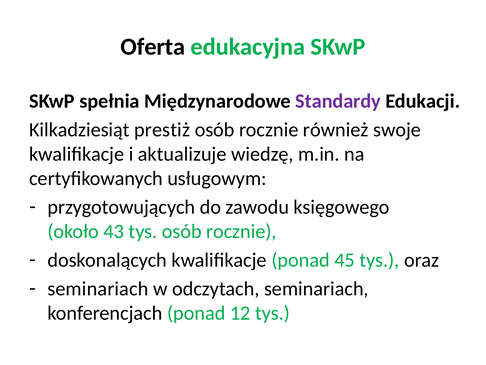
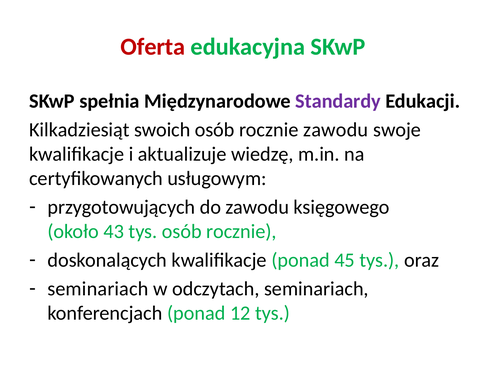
Oferta colour: black -> red
prestiż: prestiż -> swoich
rocznie również: również -> zawodu
